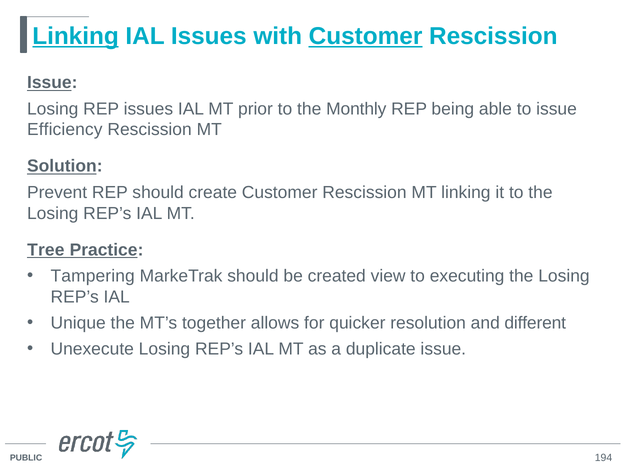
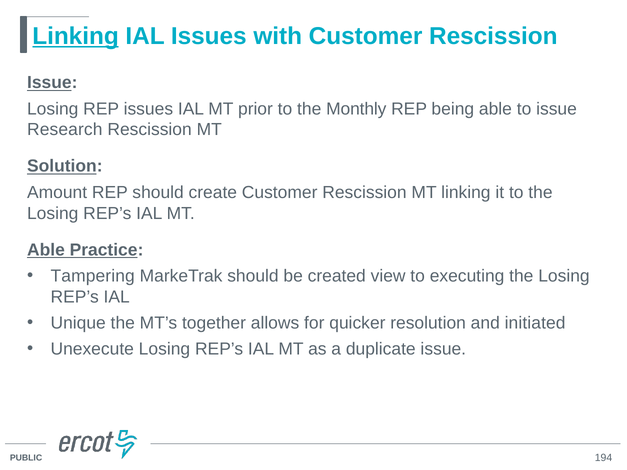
Customer at (366, 36) underline: present -> none
Efficiency: Efficiency -> Research
Prevent: Prevent -> Amount
Tree at (46, 250): Tree -> Able
different: different -> initiated
